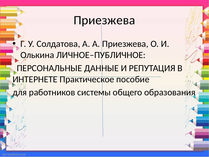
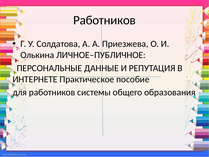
Приезжева at (104, 20): Приезжева -> Работников
